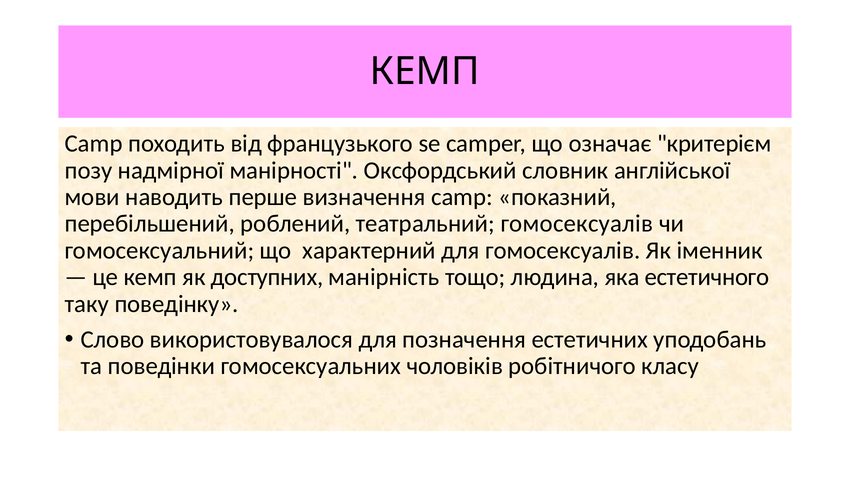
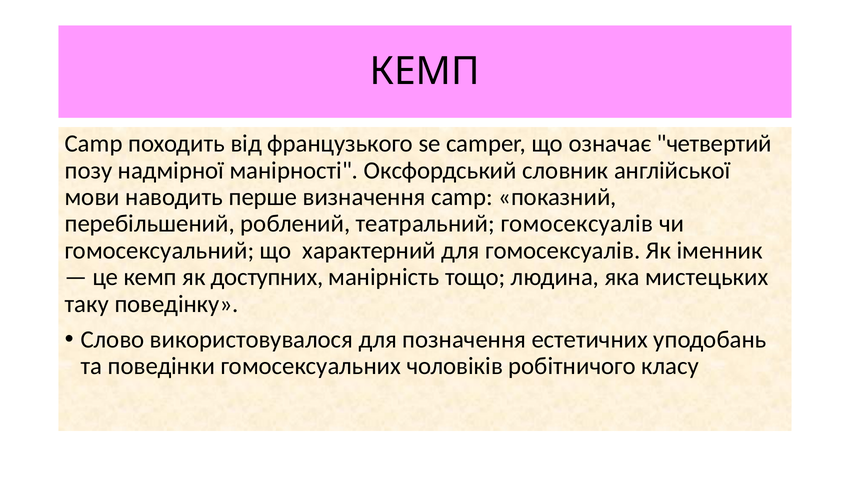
критерієм: критерієм -> четвертий
естетичного: естетичного -> мистецьких
